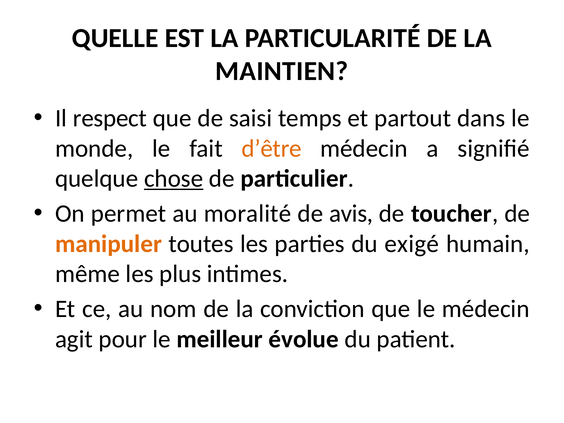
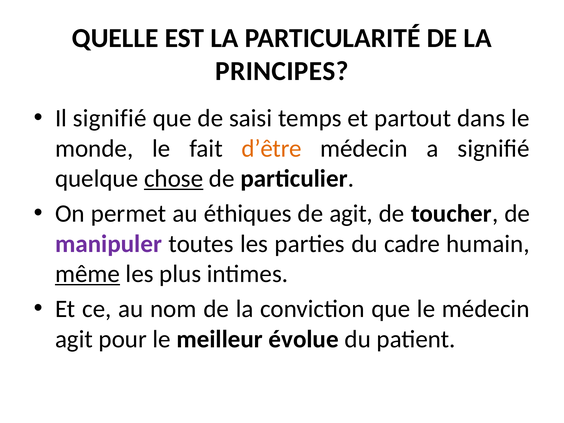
MAINTIEN: MAINTIEN -> PRINCIPES
Il respect: respect -> signifié
moralité: moralité -> éthiques
de avis: avis -> agit
manipuler colour: orange -> purple
exigé: exigé -> cadre
même underline: none -> present
